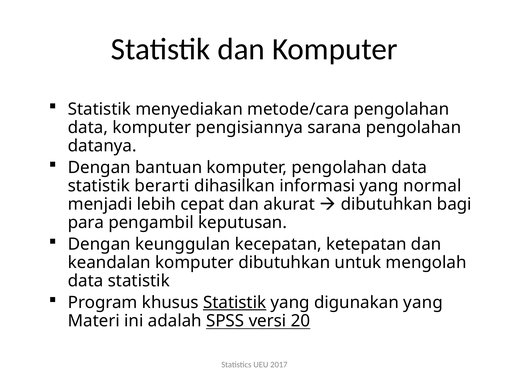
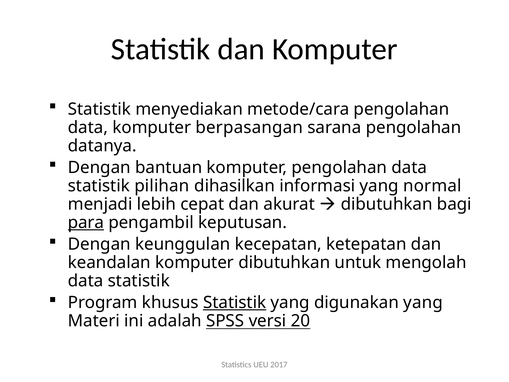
pengisiannya: pengisiannya -> berpasangan
berarti: berarti -> pilihan
para underline: none -> present
